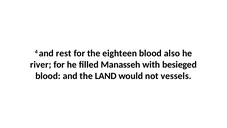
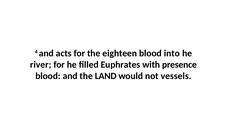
rest: rest -> acts
also: also -> into
Manasseh: Manasseh -> Euphrates
besieged: besieged -> presence
